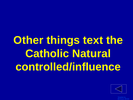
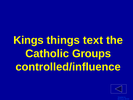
Other: Other -> Kings
Natural: Natural -> Groups
